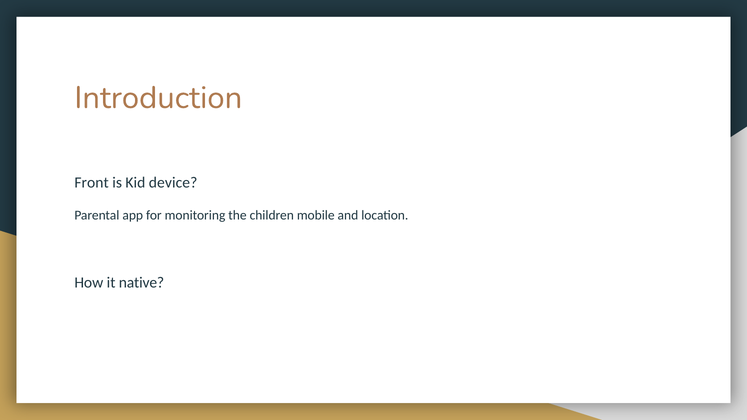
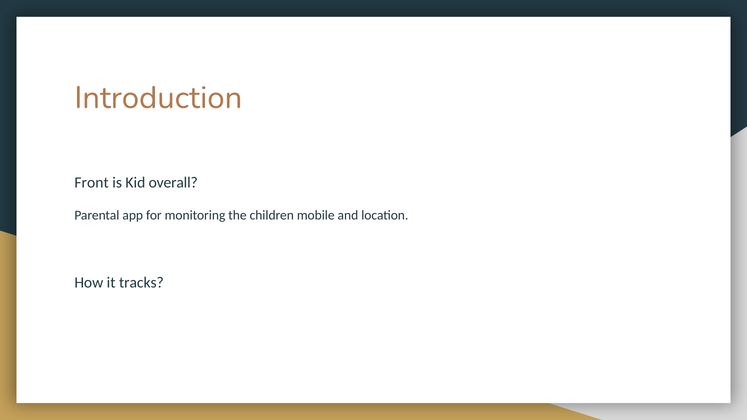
device: device -> overall
native: native -> tracks
